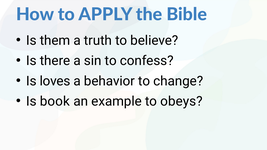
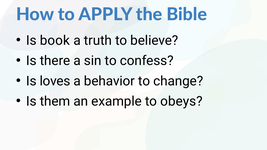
them: them -> book
book: book -> them
